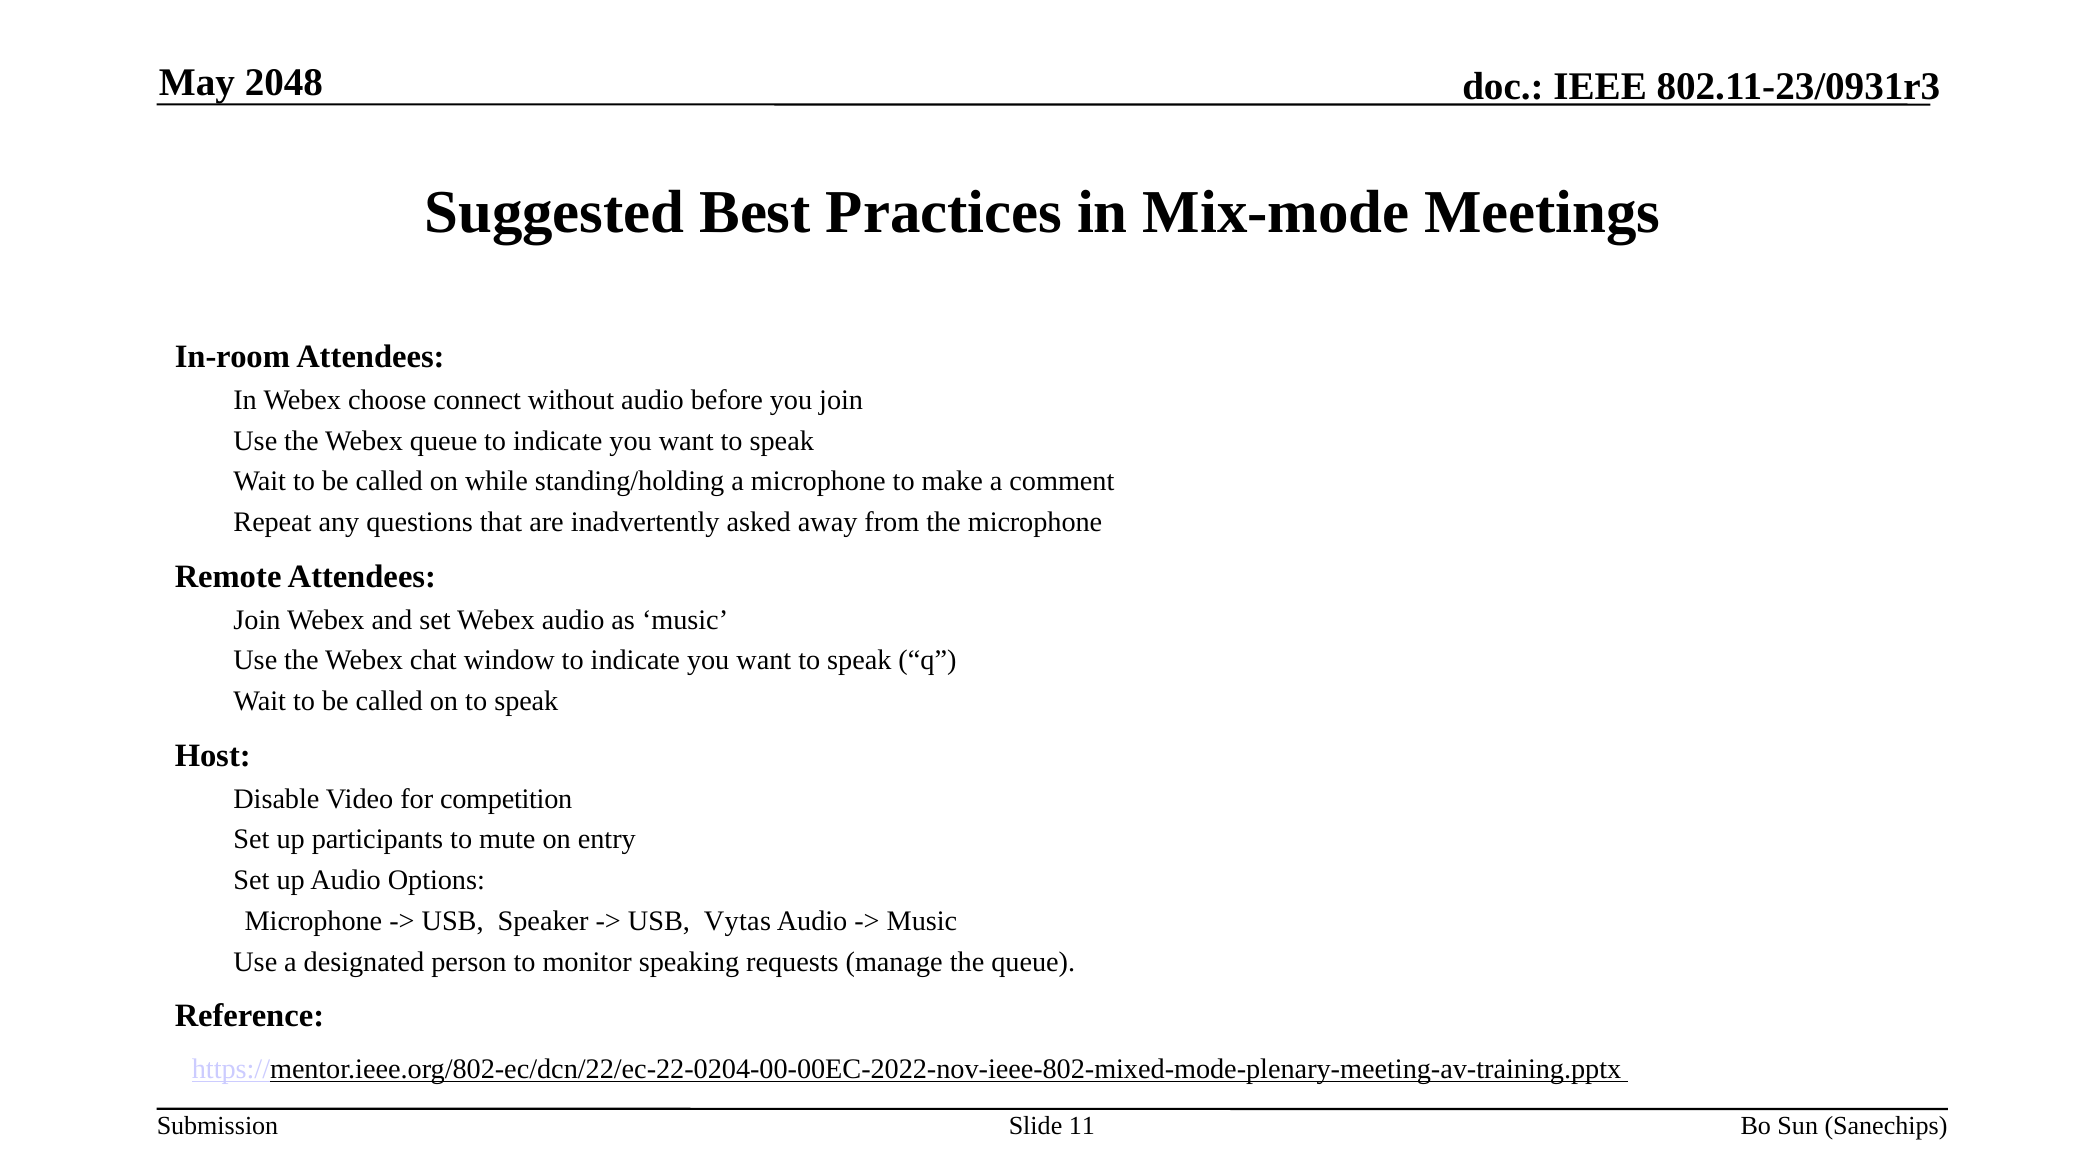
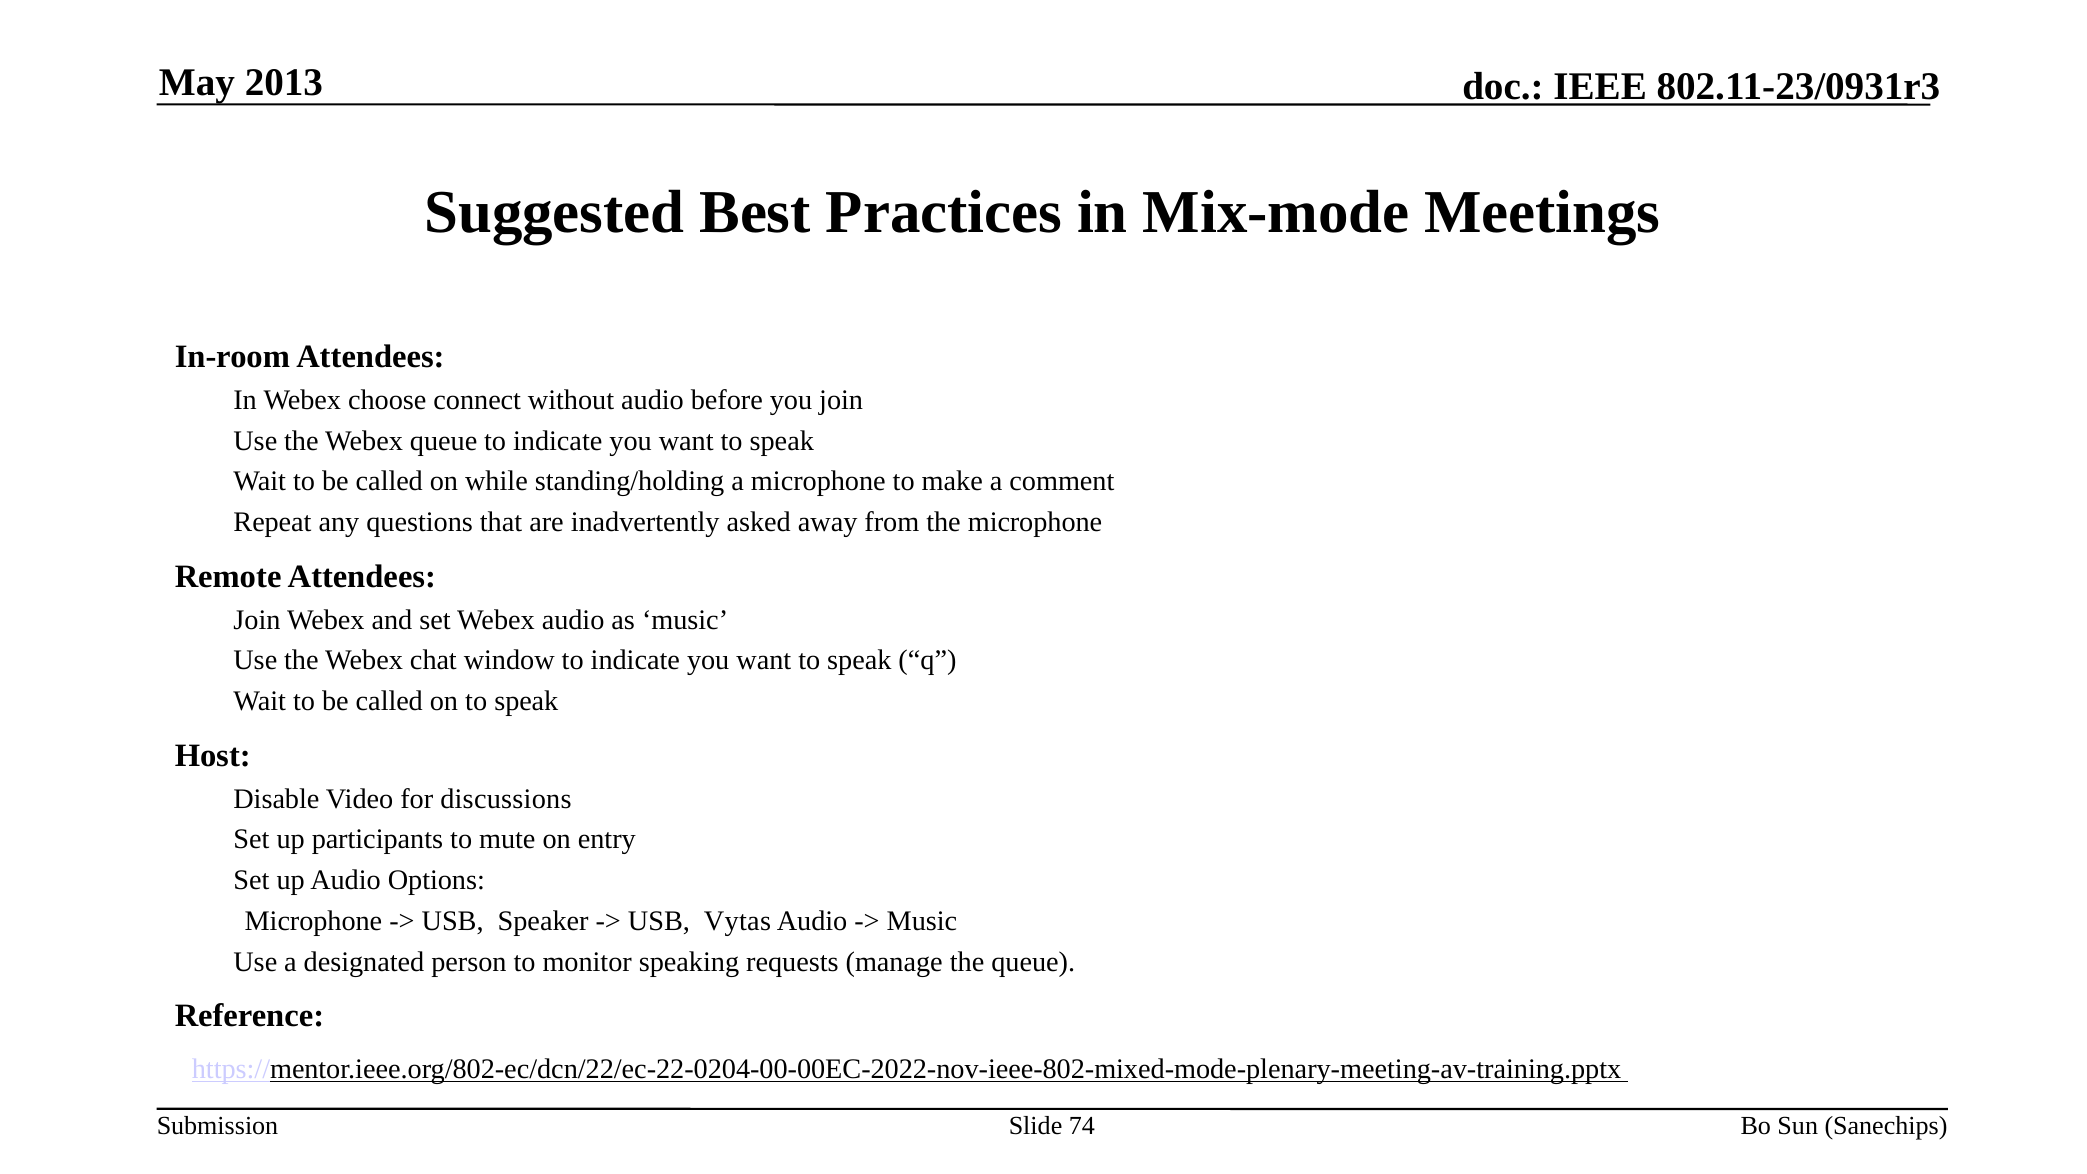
2048: 2048 -> 2013
competition: competition -> discussions
11: 11 -> 74
